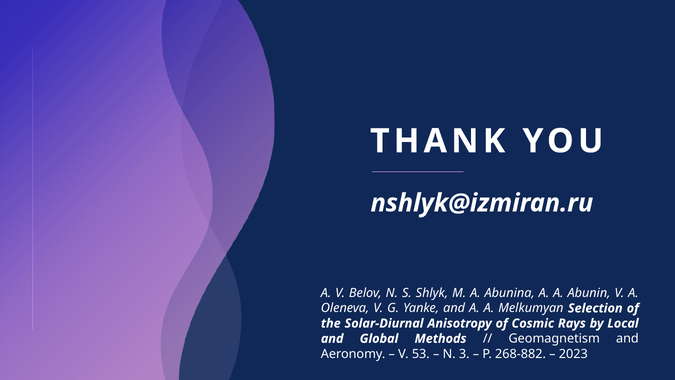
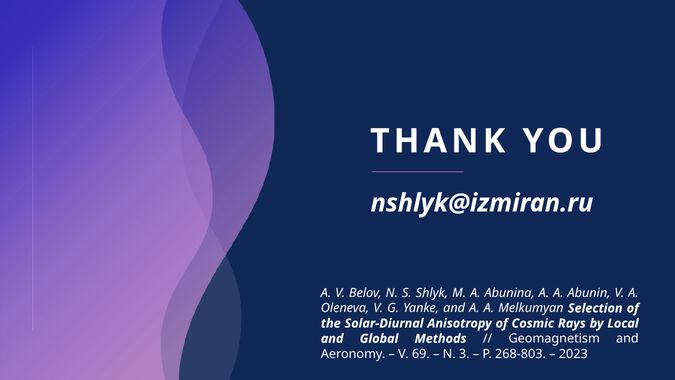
53: 53 -> 69
268-882: 268-882 -> 268-803
